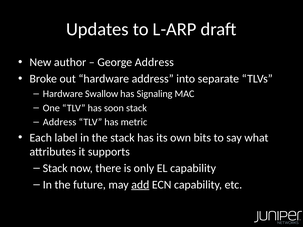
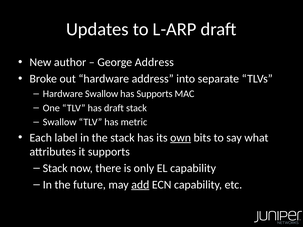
has Signaling: Signaling -> Supports
has soon: soon -> draft
Address at (60, 122): Address -> Swallow
own underline: none -> present
